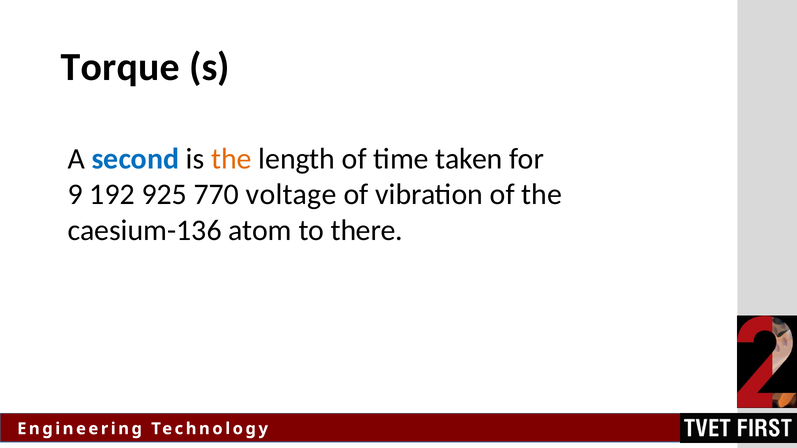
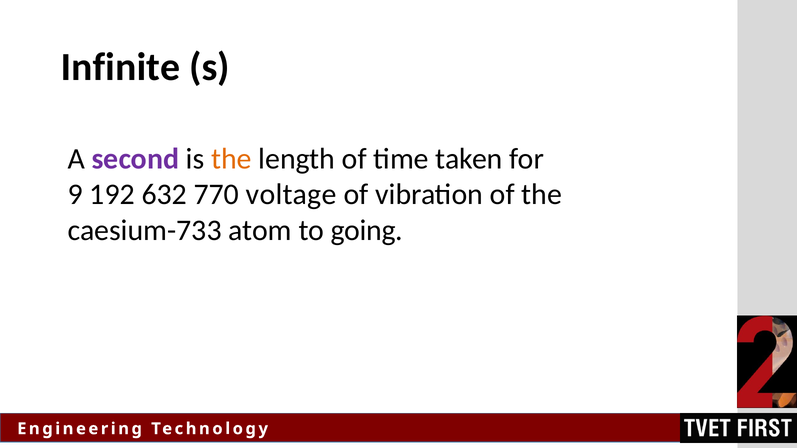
Torque: Torque -> Infinite
second colour: blue -> purple
925: 925 -> 632
caesium-136: caesium-136 -> caesium-733
there: there -> going
